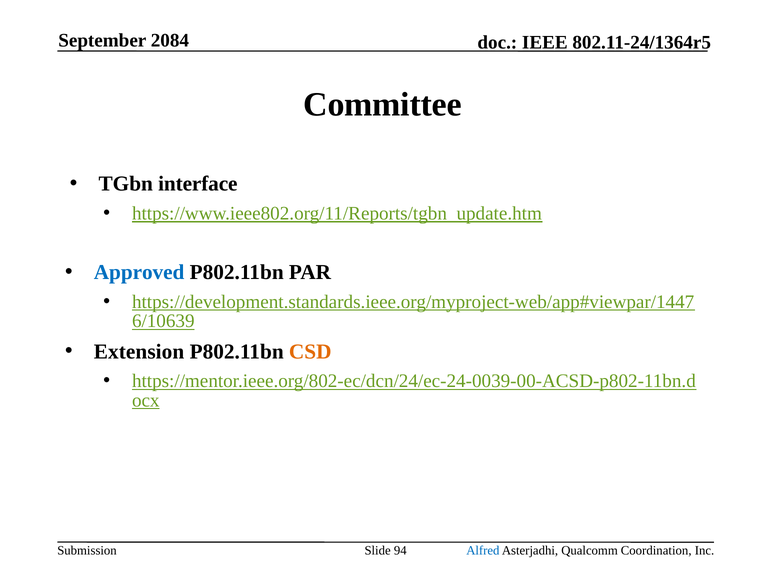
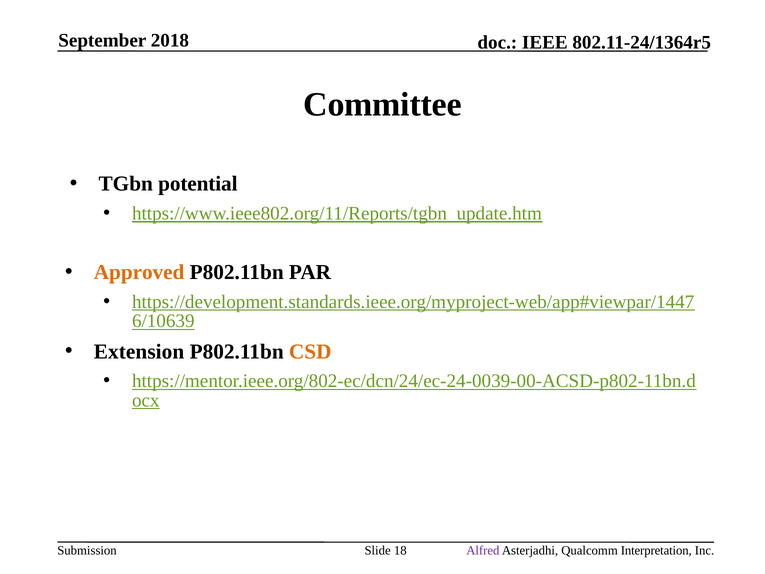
2084: 2084 -> 2018
interface: interface -> potential
Approved colour: blue -> orange
94: 94 -> 18
Alfred colour: blue -> purple
Coordination: Coordination -> Interpretation
